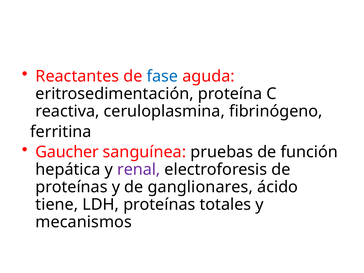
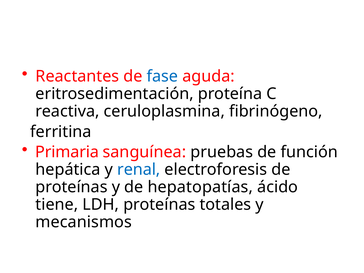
Gaucher: Gaucher -> Primaria
renal colour: purple -> blue
ganglionares: ganglionares -> hepatopatías
